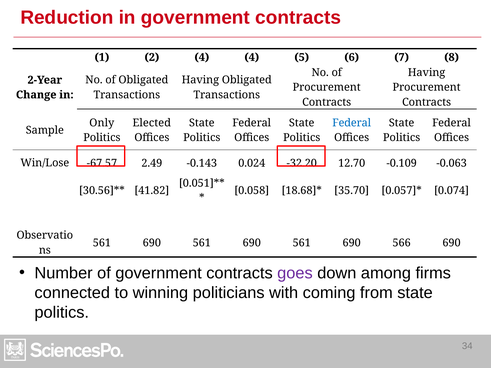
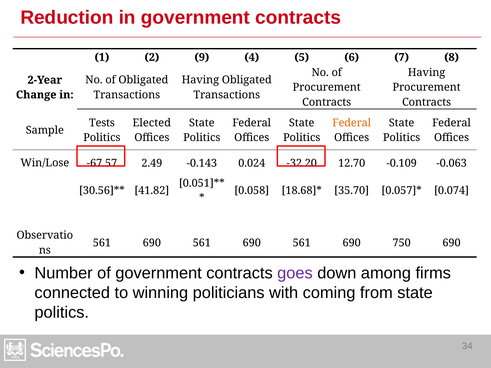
2 4: 4 -> 9
Only: Only -> Tests
Federal at (352, 123) colour: blue -> orange
566: 566 -> 750
